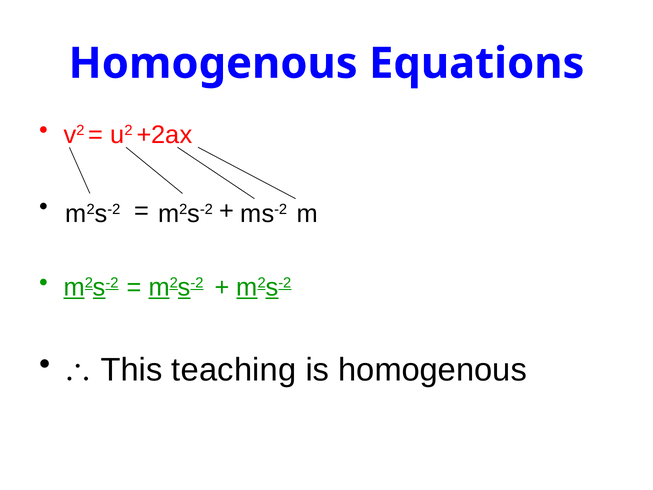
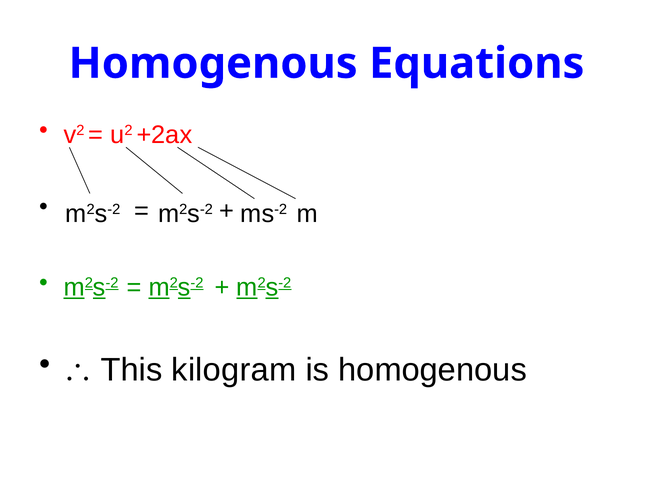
teaching: teaching -> kilogram
